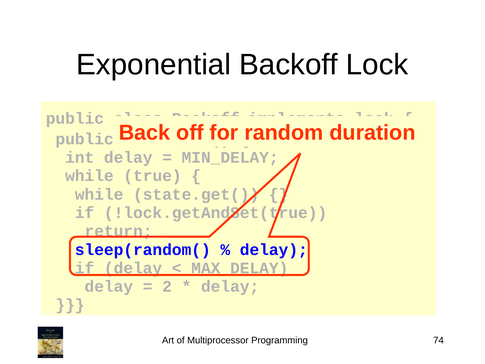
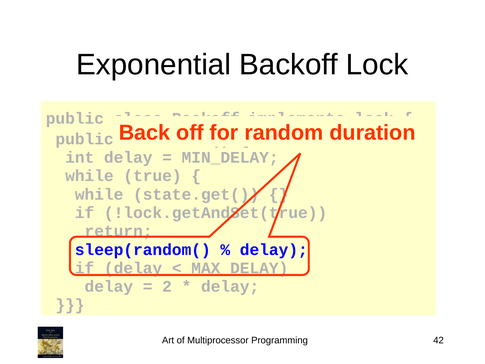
74: 74 -> 42
